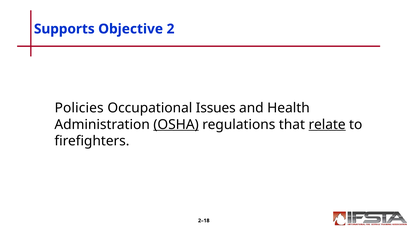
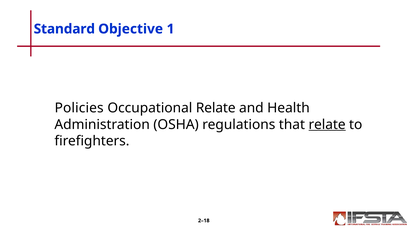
Supports: Supports -> Standard
2: 2 -> 1
Occupational Issues: Issues -> Relate
OSHA underline: present -> none
